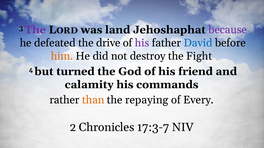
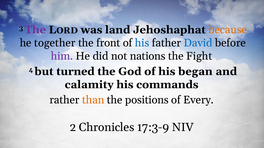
because colour: purple -> orange
defeated: defeated -> together
drive: drive -> front
his at (142, 43) colour: purple -> blue
him colour: orange -> purple
destroy: destroy -> nations
friend: friend -> began
repaying: repaying -> positions
17:3-7: 17:3-7 -> 17:3-9
